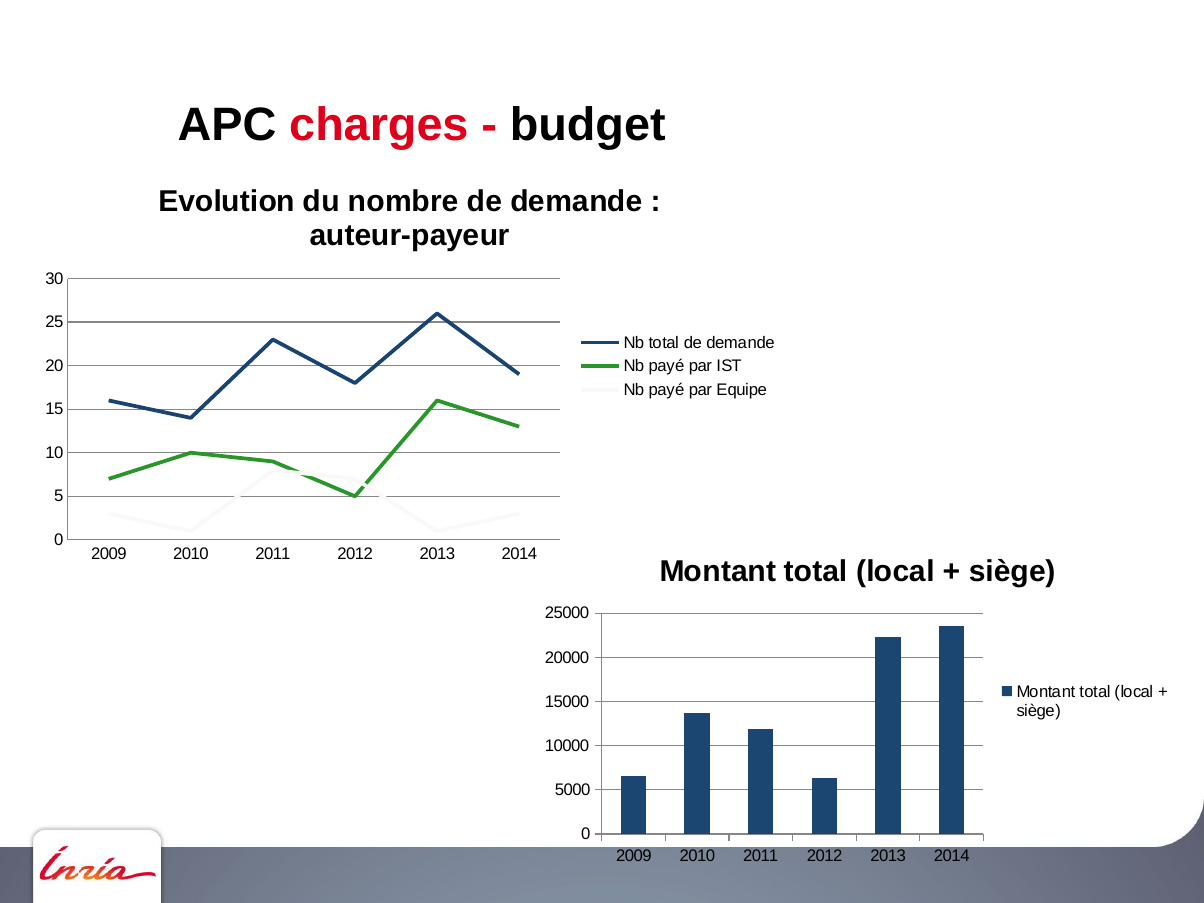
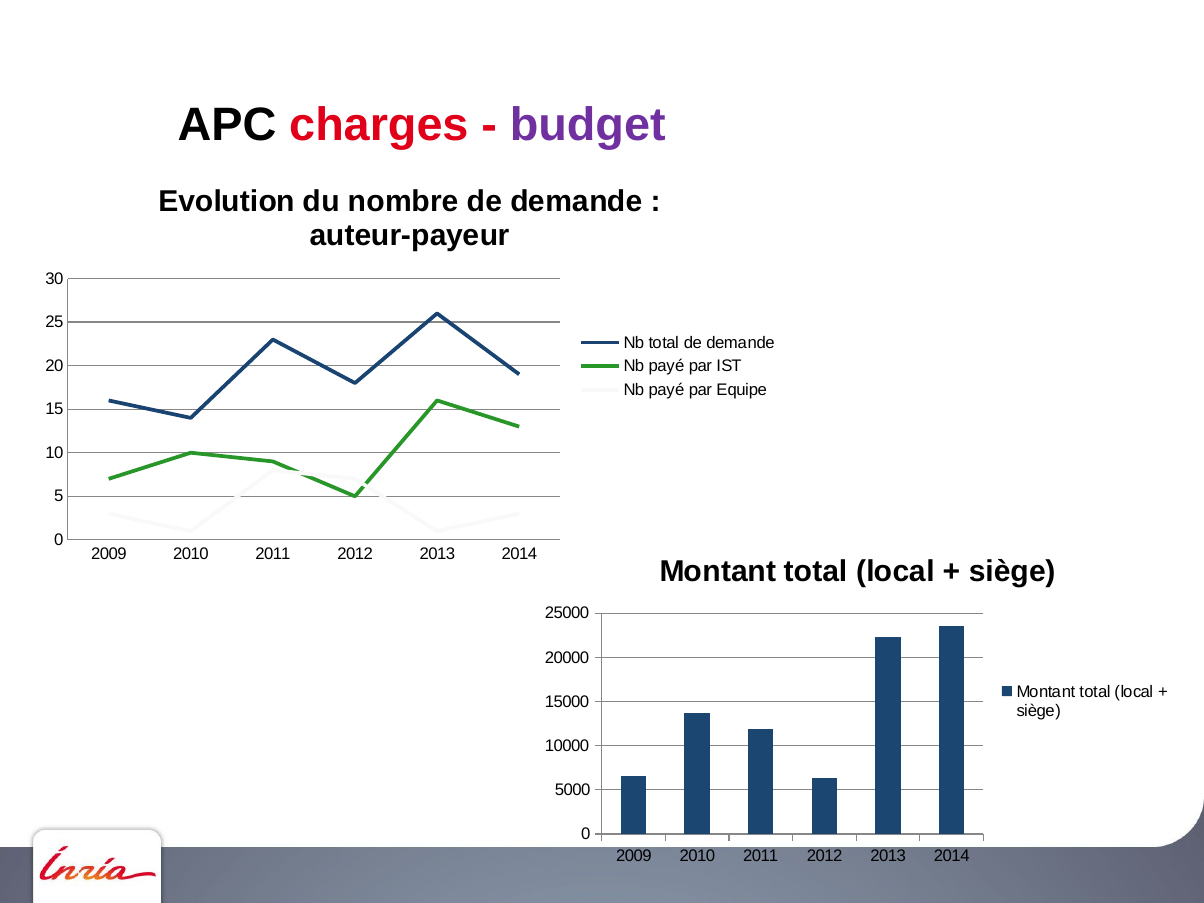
budget colour: black -> purple
